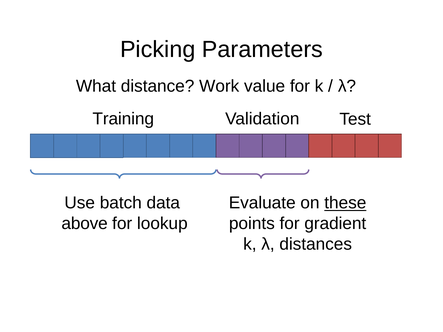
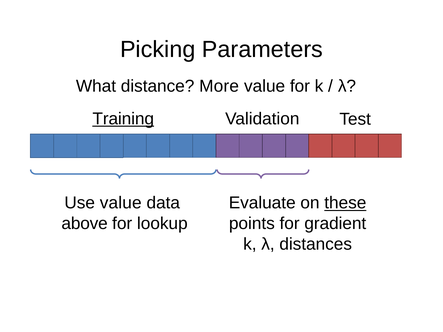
Work: Work -> More
Training underline: none -> present
Use batch: batch -> value
